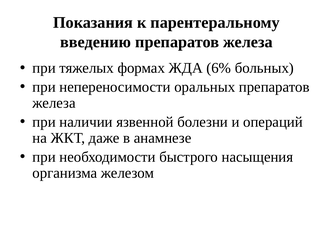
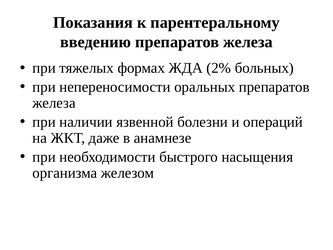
6%: 6% -> 2%
